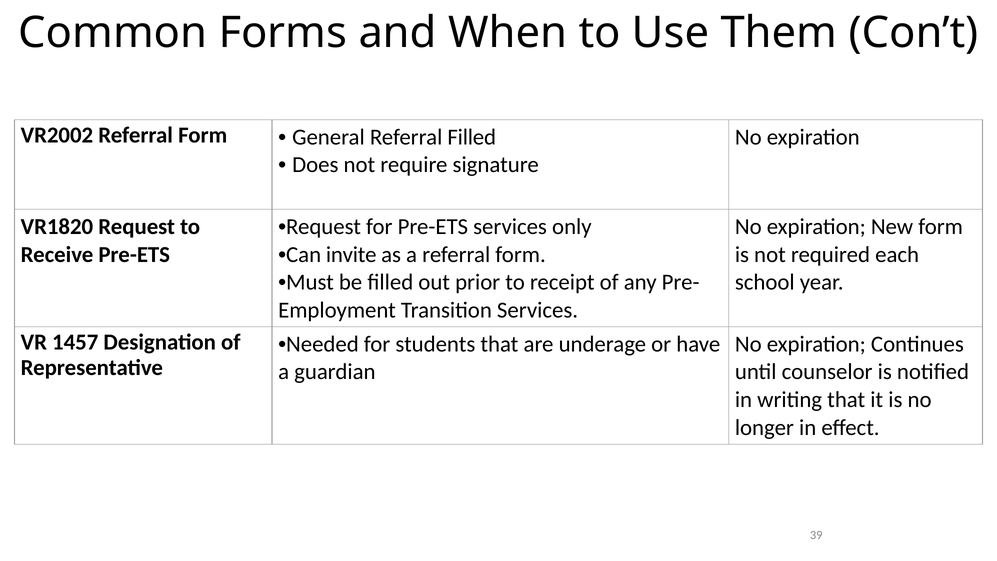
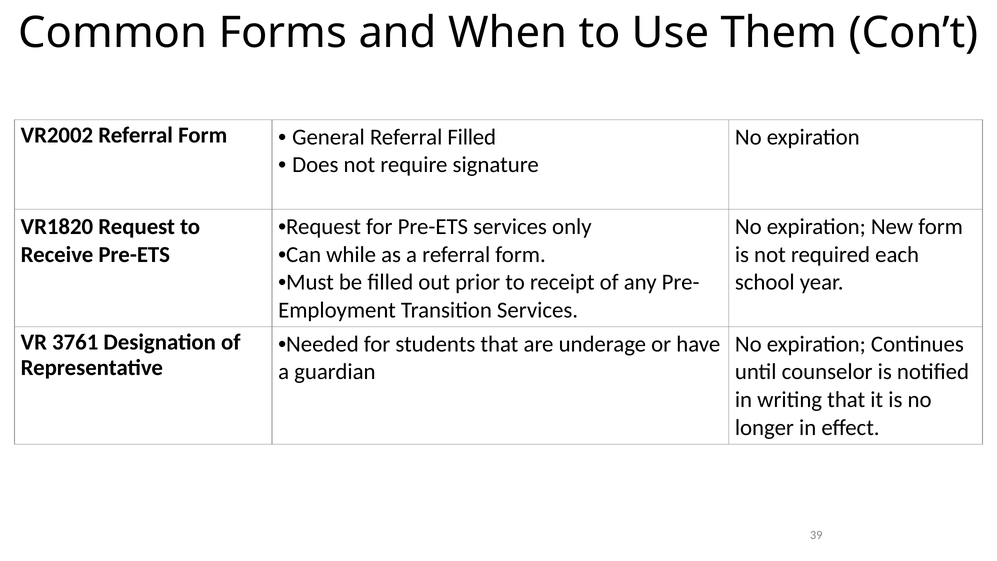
invite: invite -> while
1457: 1457 -> 3761
